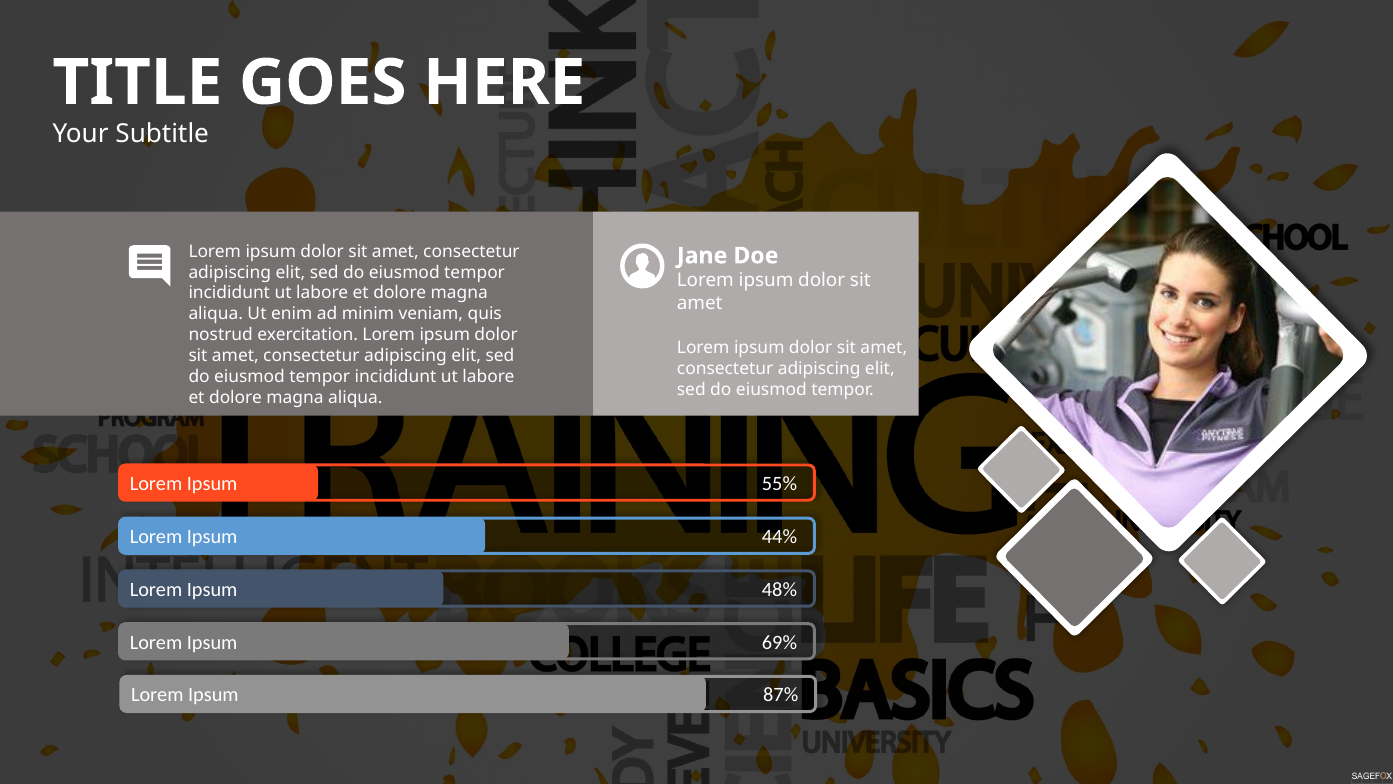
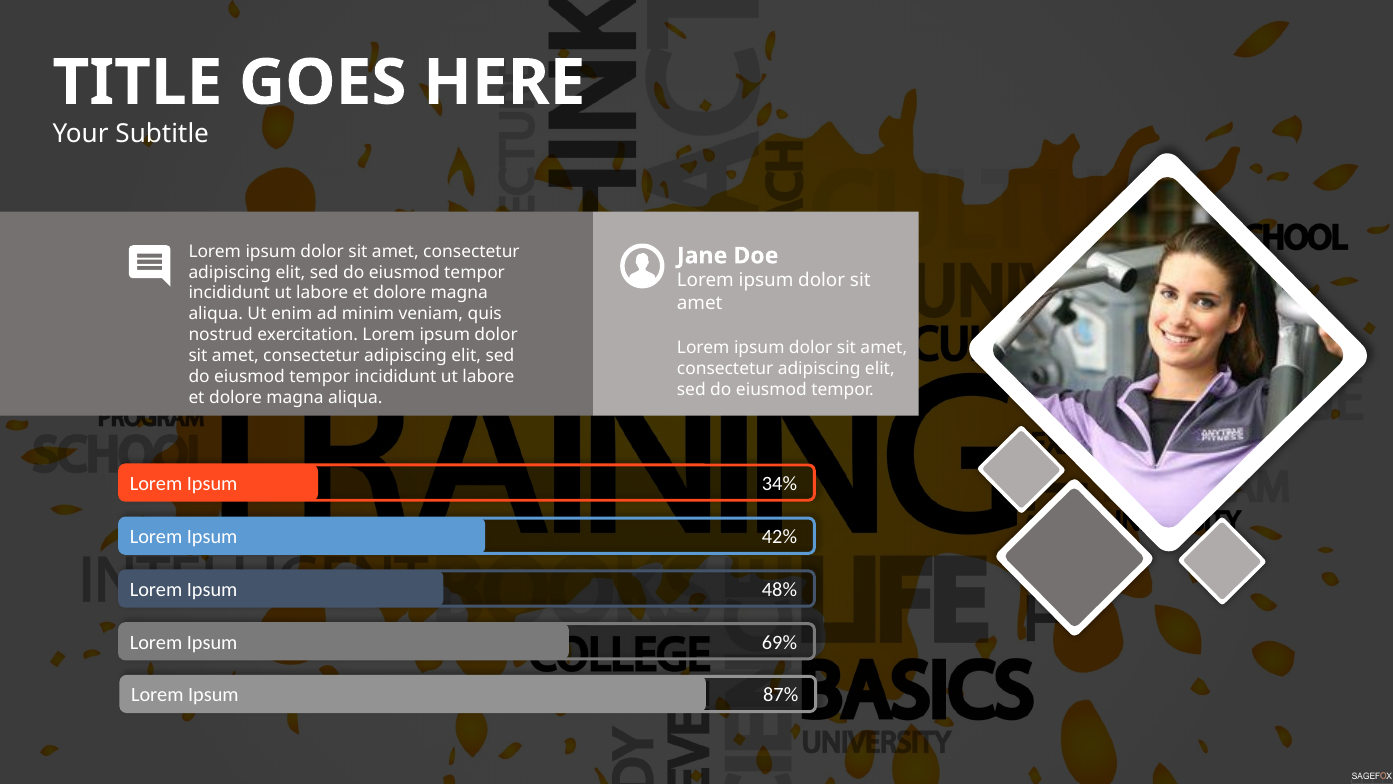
55%: 55% -> 34%
44%: 44% -> 42%
